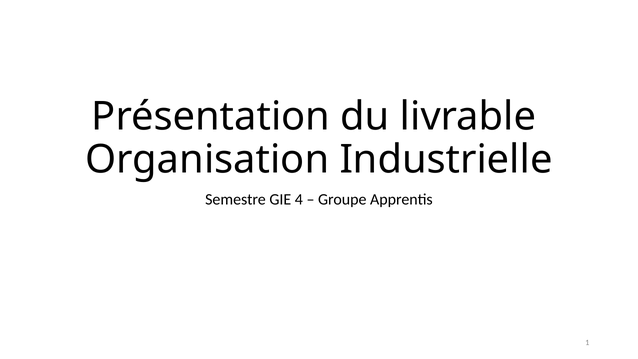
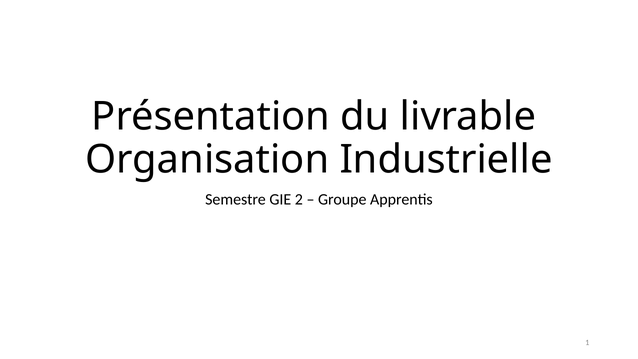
4: 4 -> 2
